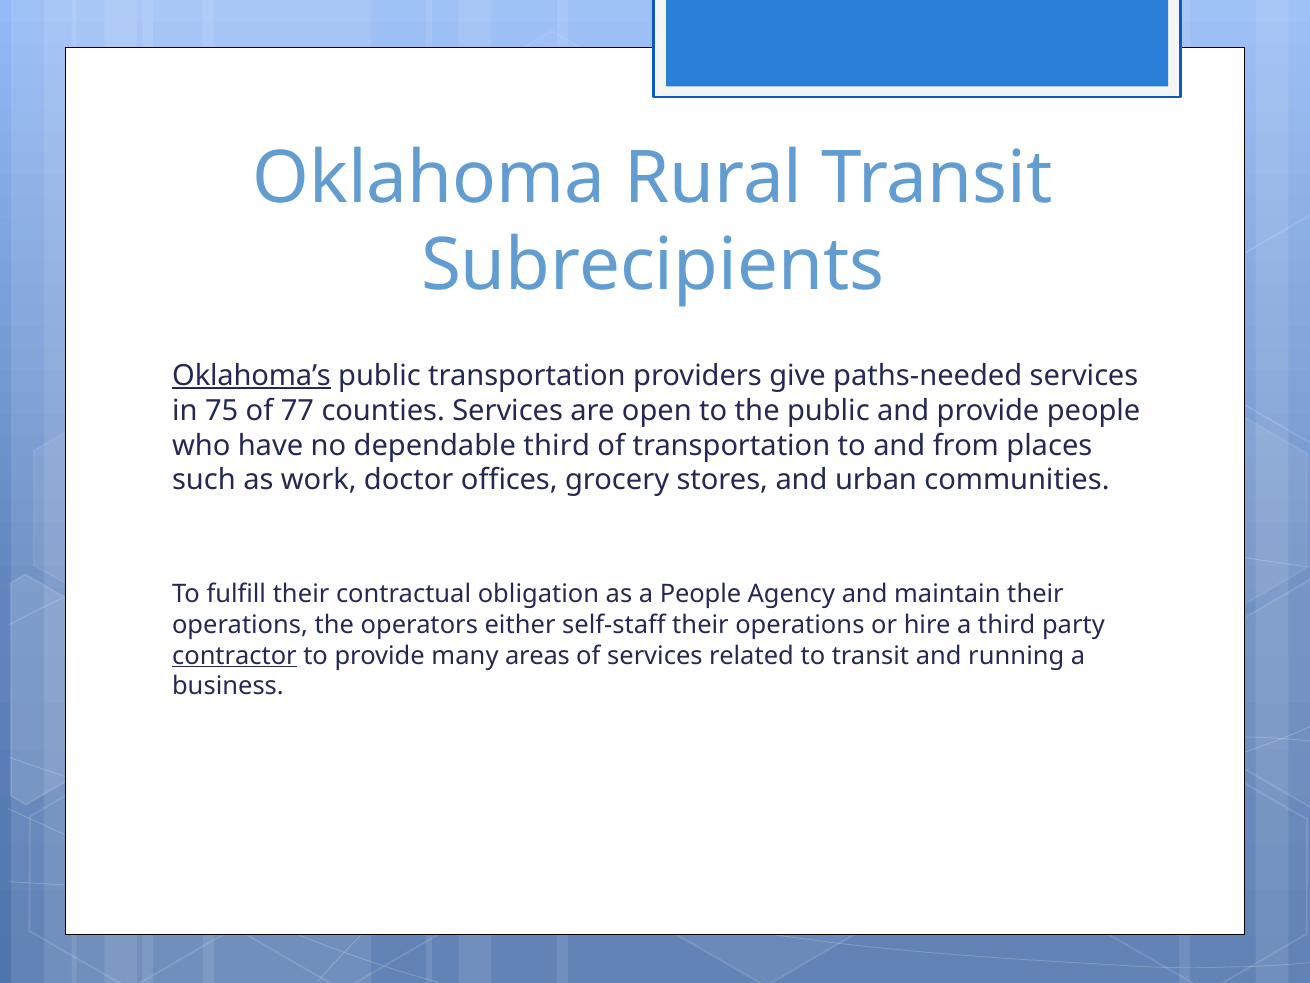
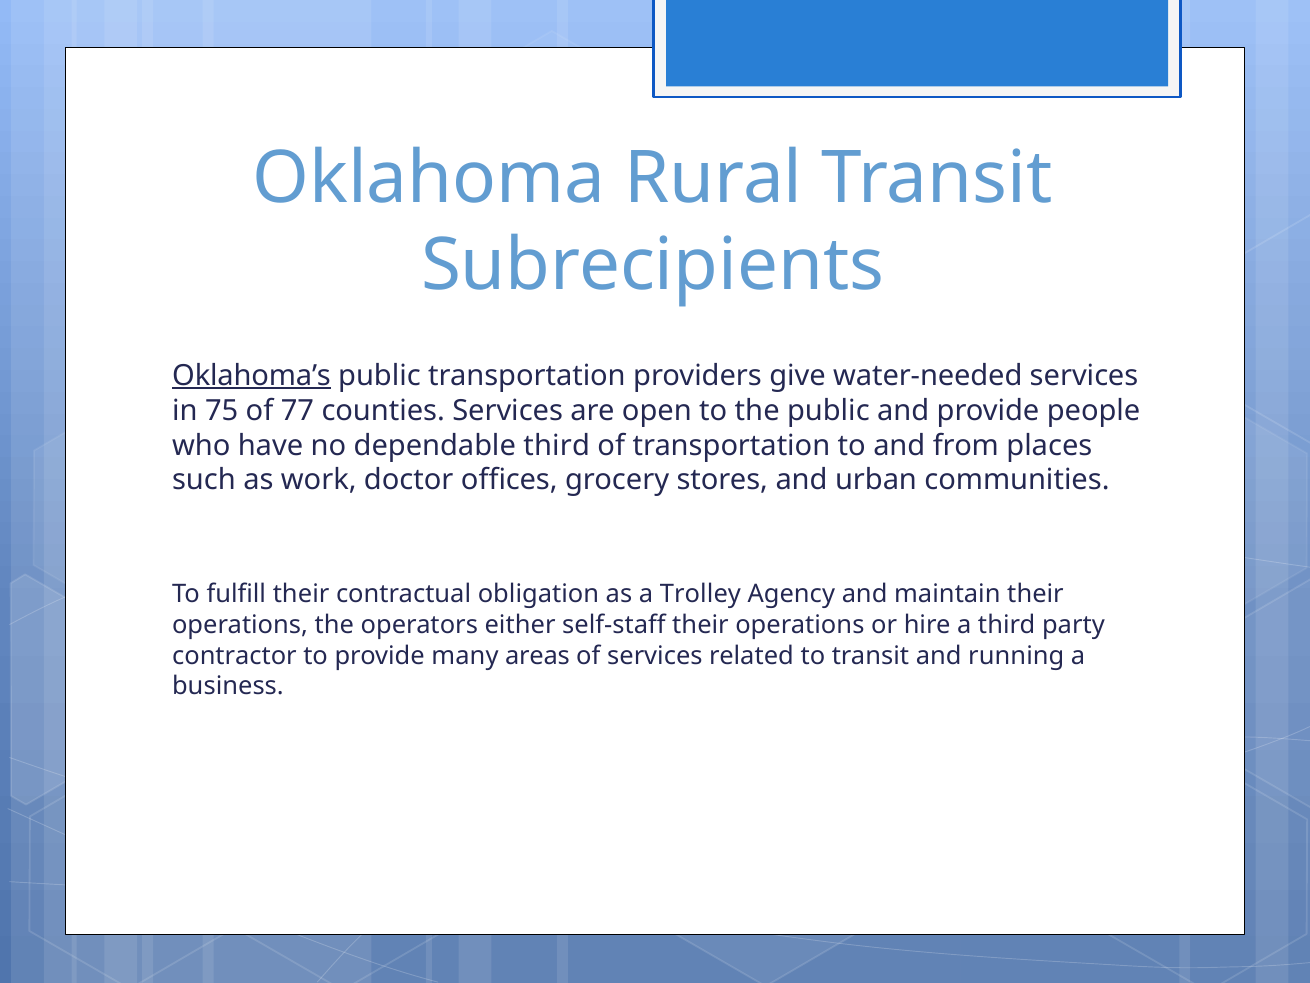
paths-needed: paths-needed -> water-needed
a People: People -> Trolley
contractor underline: present -> none
